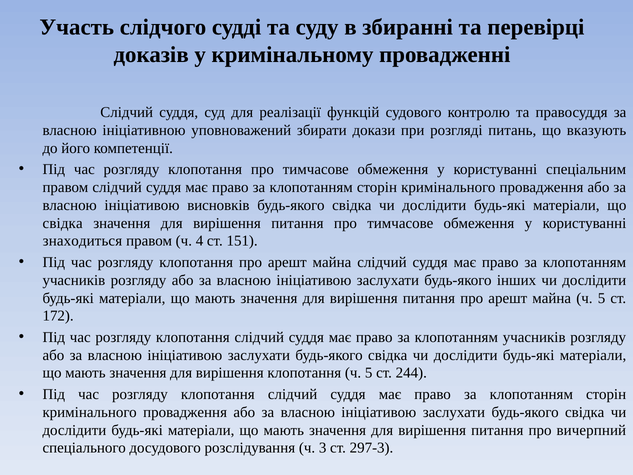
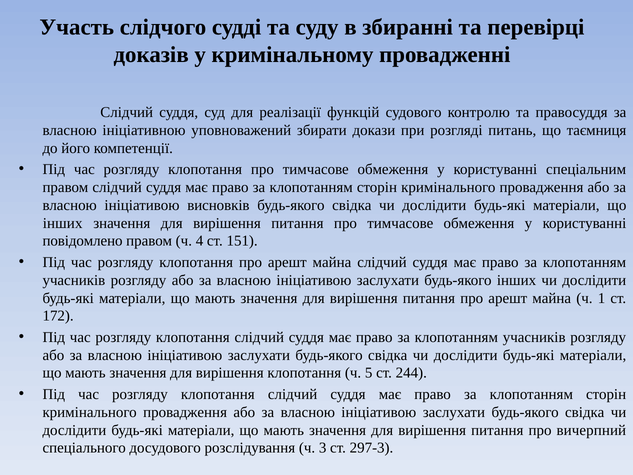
вказують: вказують -> таємниця
свідка at (63, 223): свідка -> інших
знаходиться: знаходиться -> повідомлено
майна ч 5: 5 -> 1
